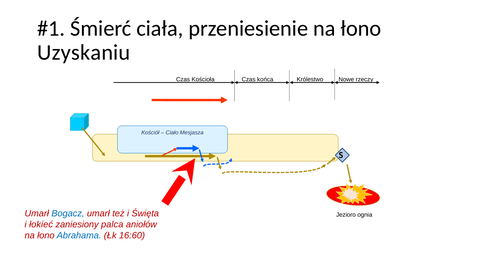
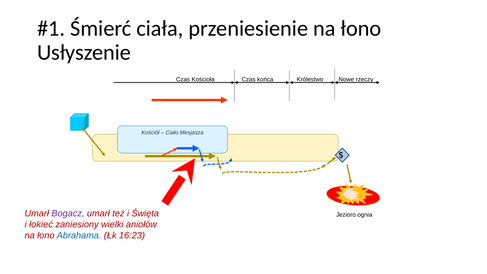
Uzyskaniu: Uzyskaniu -> Usłyszenie
Bogacz colour: blue -> purple
palca: palca -> wielki
16:60: 16:60 -> 16:23
